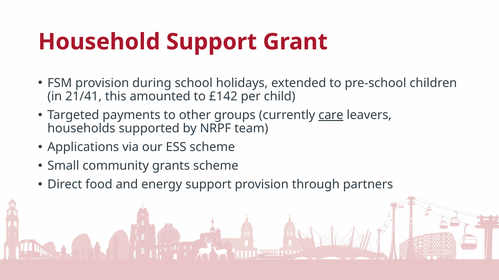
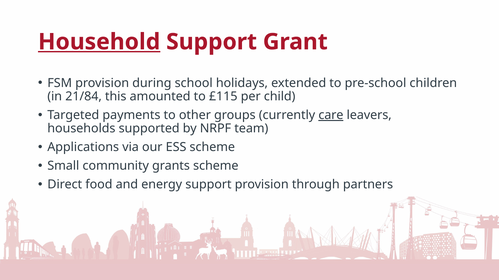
Household underline: none -> present
21/41: 21/41 -> 21/84
£142: £142 -> £115
